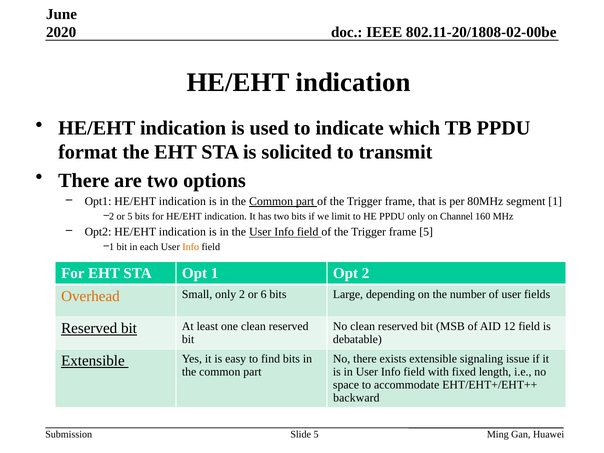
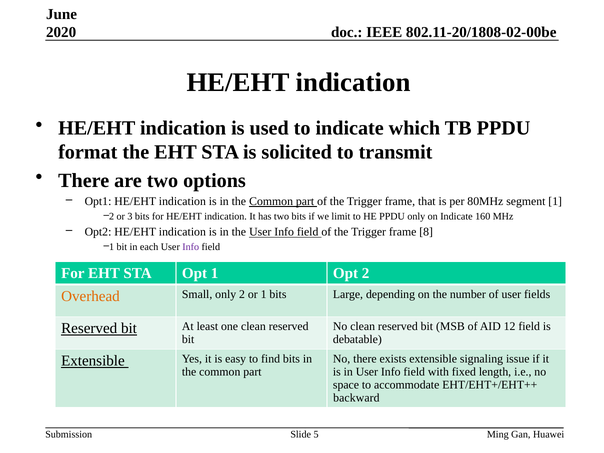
or 5: 5 -> 3
on Channel: Channel -> Indicate
frame 5: 5 -> 8
Info at (191, 247) colour: orange -> purple
or 6: 6 -> 1
